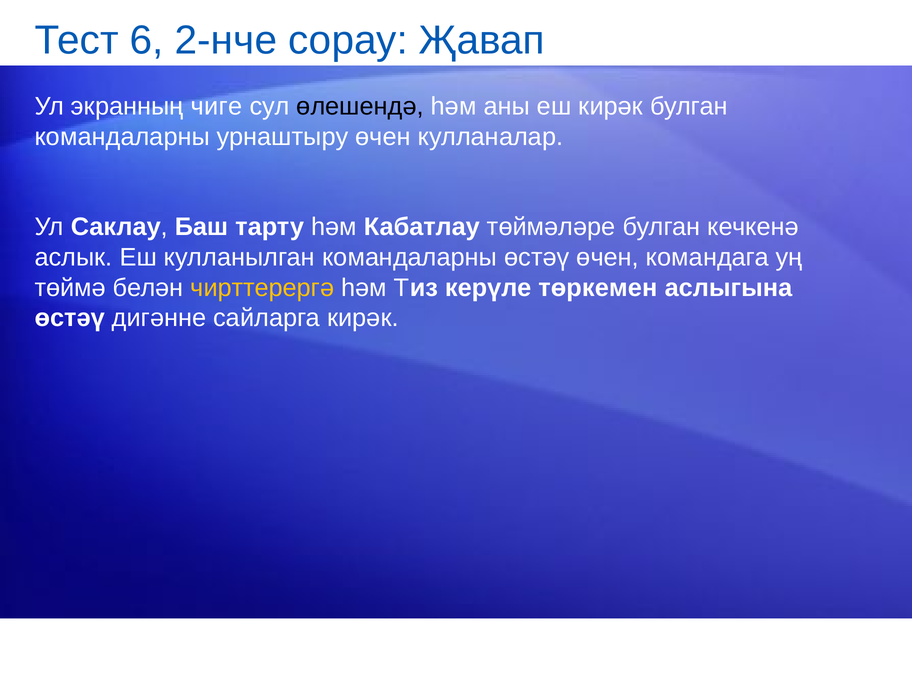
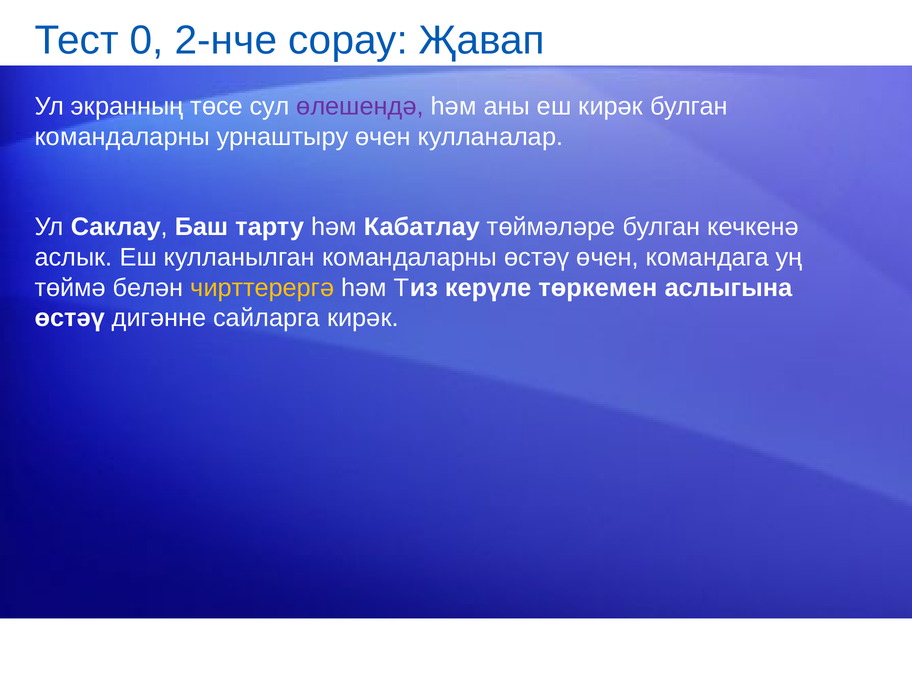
6: 6 -> 0
чиге: чиге -> төсе
өлешендә colour: black -> purple
